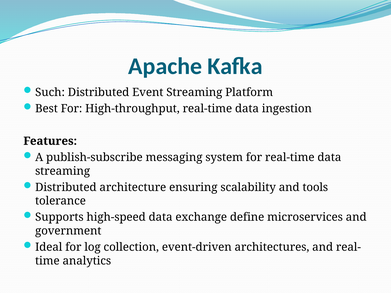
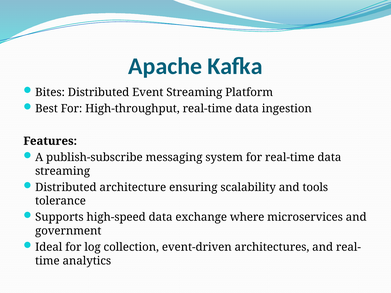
Such: Such -> Bites
define: define -> where
